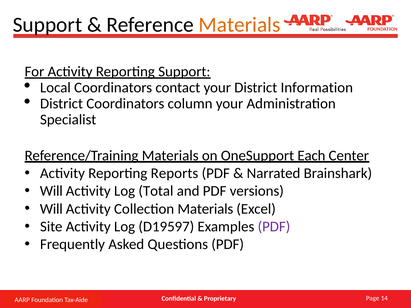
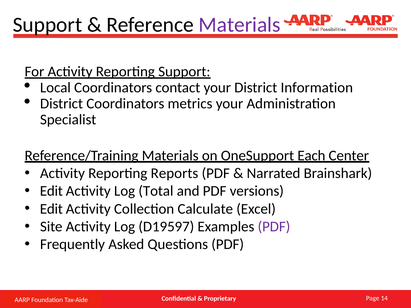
Materials at (240, 25) colour: orange -> purple
column: column -> metrics
Will at (51, 191): Will -> Edit
Will at (51, 209): Will -> Edit
Collection Materials: Materials -> Calculate
